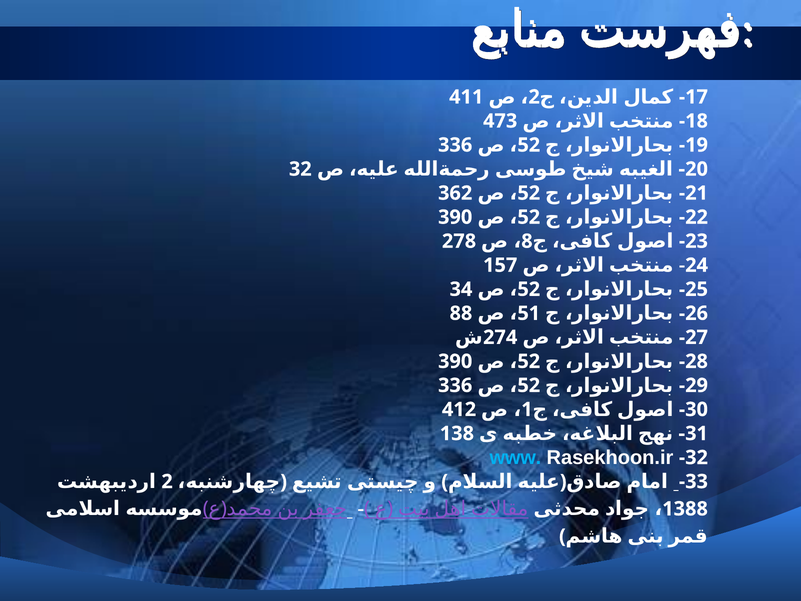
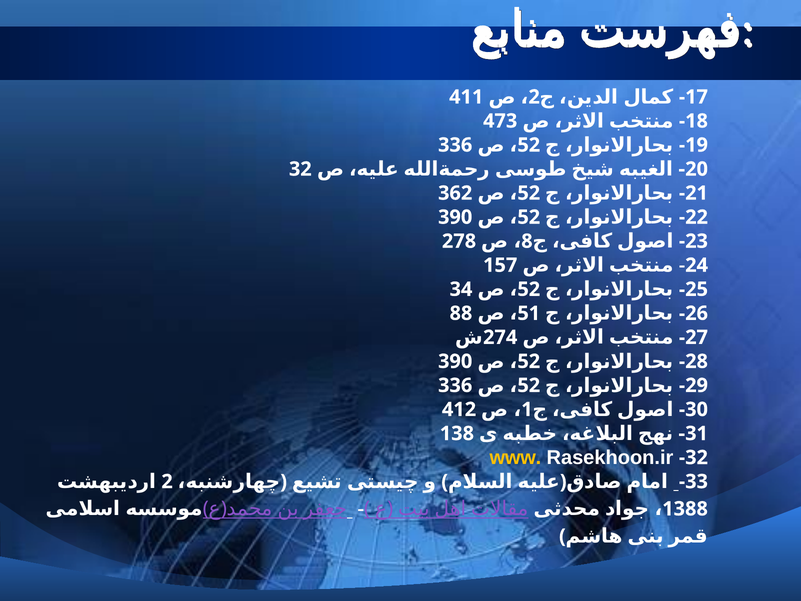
www colour: light blue -> yellow
